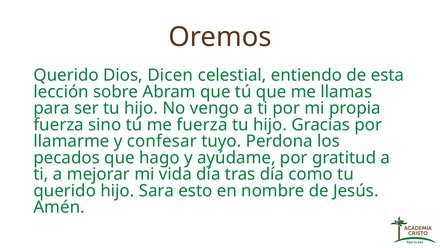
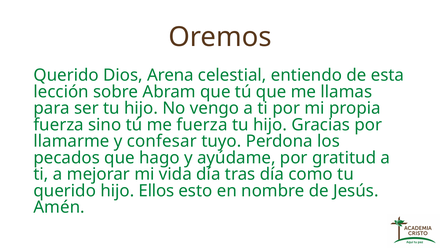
Dicen: Dicen -> Arena
Sara: Sara -> Ellos
